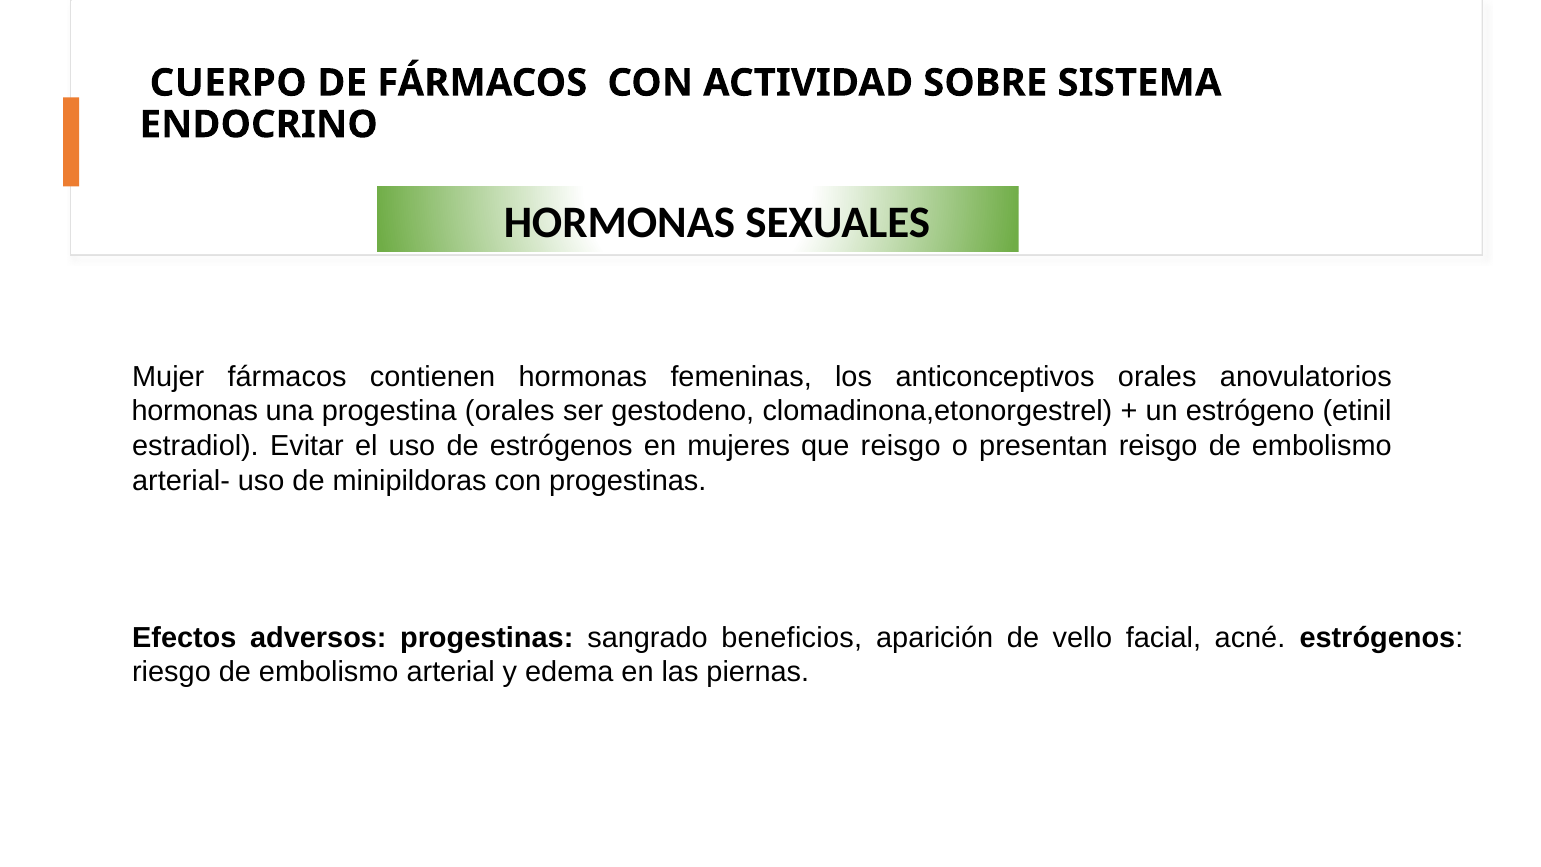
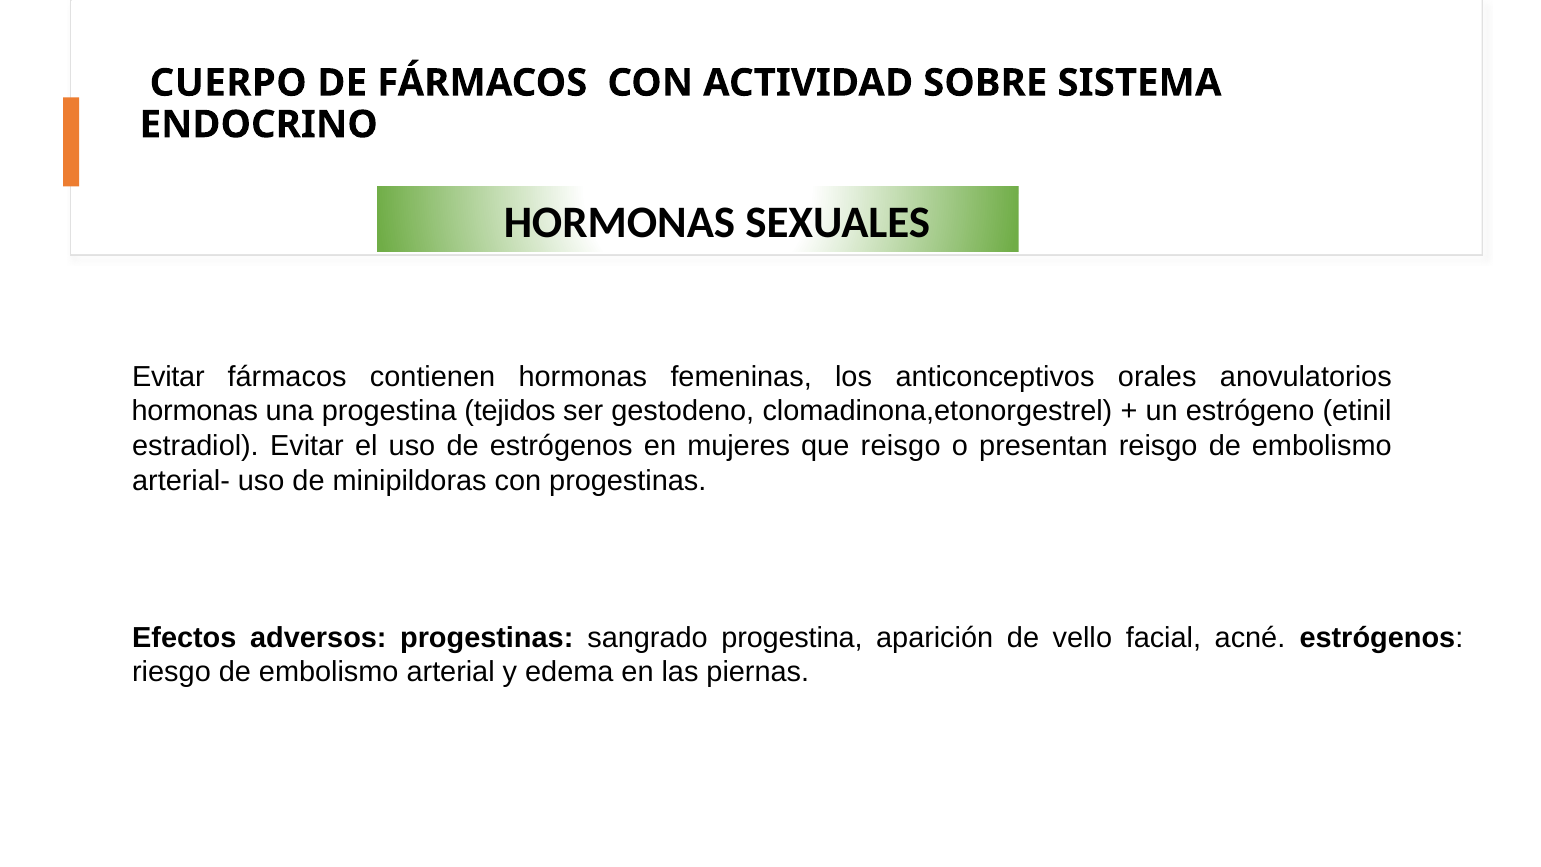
Mujer at (168, 377): Mujer -> Evitar
progestina orales: orales -> tejidos
sangrado beneficios: beneficios -> progestina
